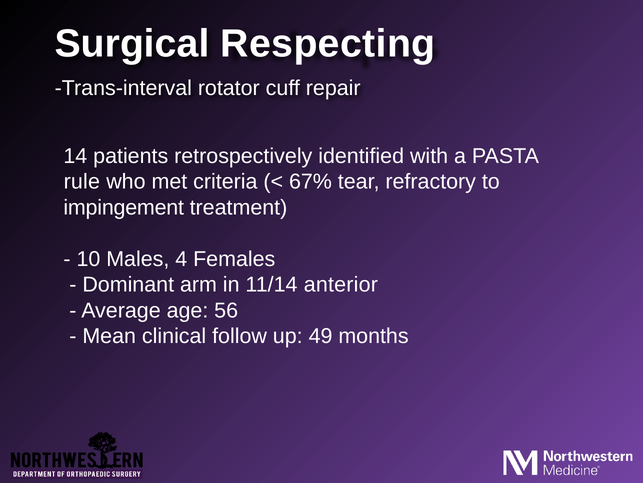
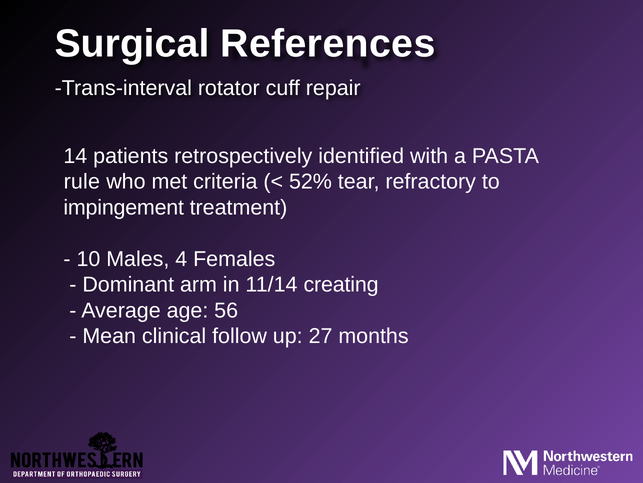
Respecting: Respecting -> References
67%: 67% -> 52%
anterior: anterior -> creating
49: 49 -> 27
